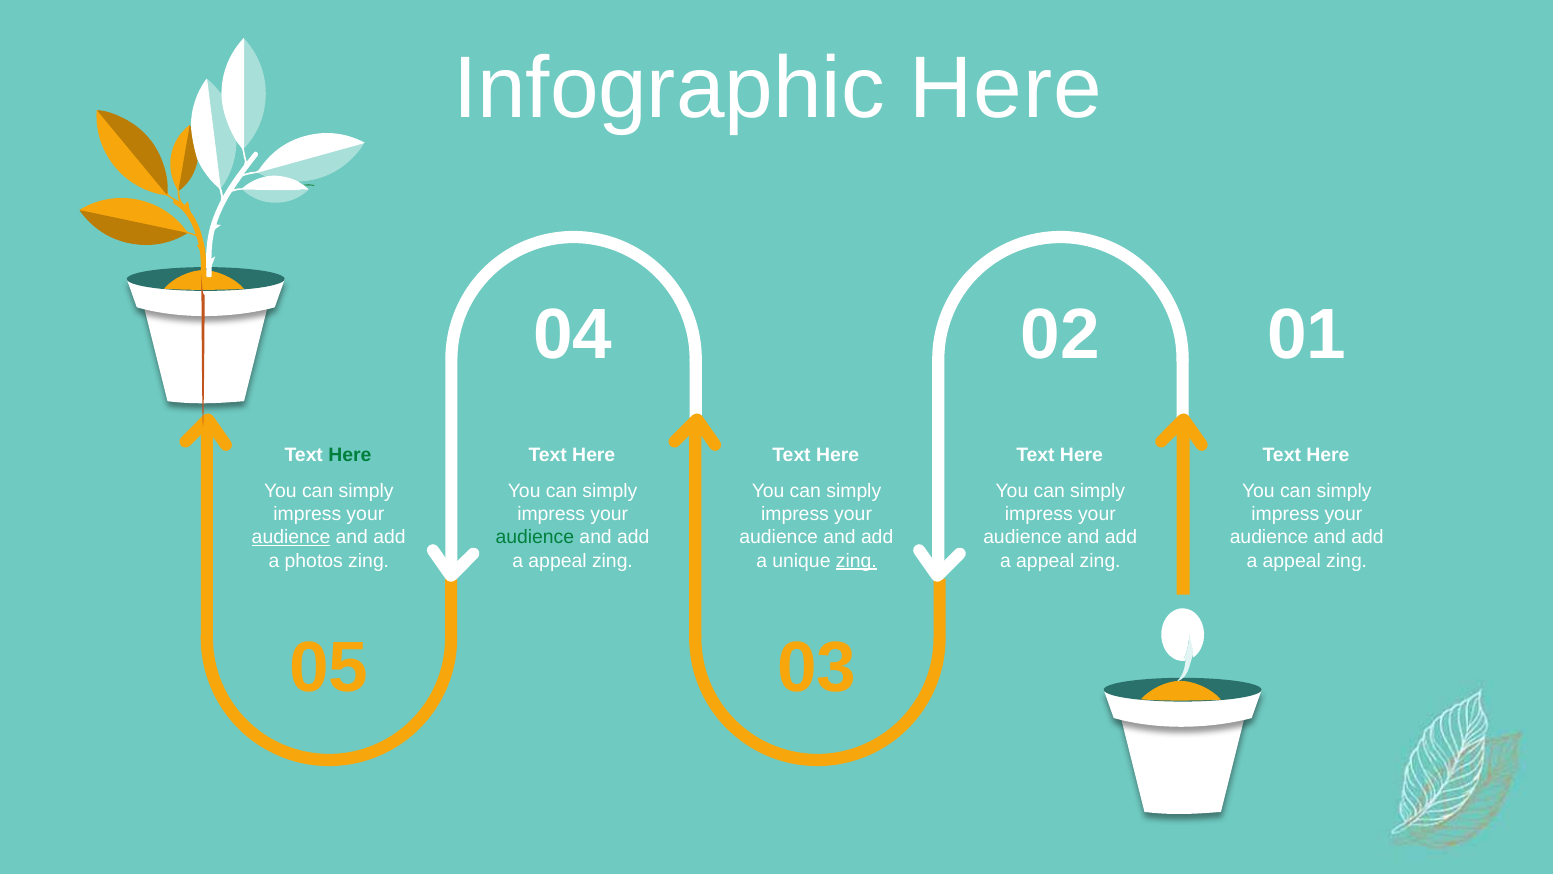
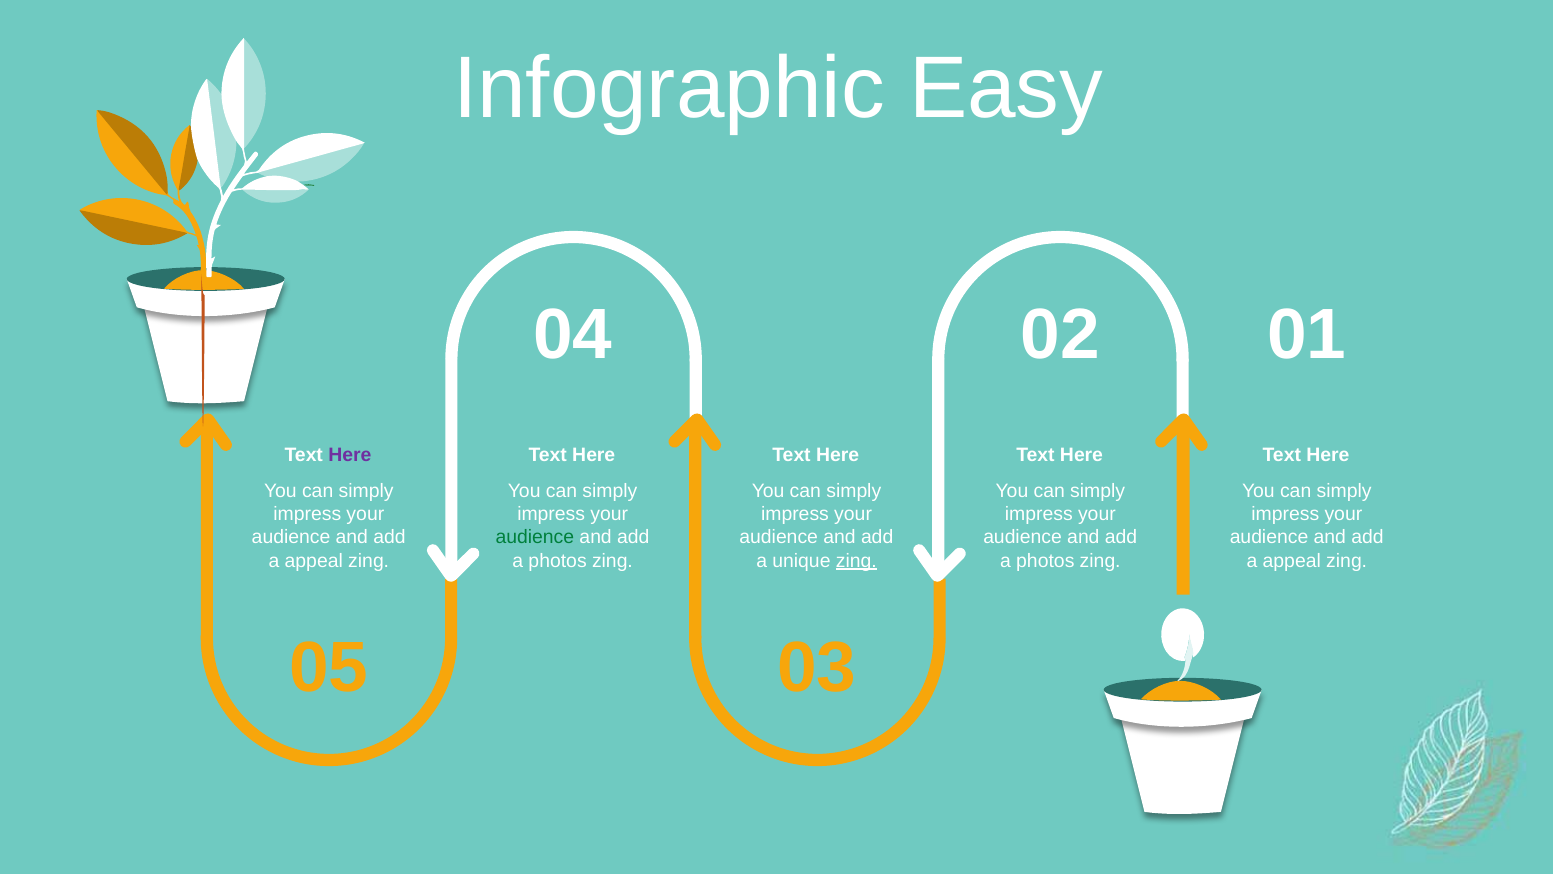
Infographic Here: Here -> Easy
Here at (350, 455) colour: green -> purple
audience at (291, 537) underline: present -> none
photos at (314, 560): photos -> appeal
appeal at (558, 560): appeal -> photos
appeal at (1045, 560): appeal -> photos
